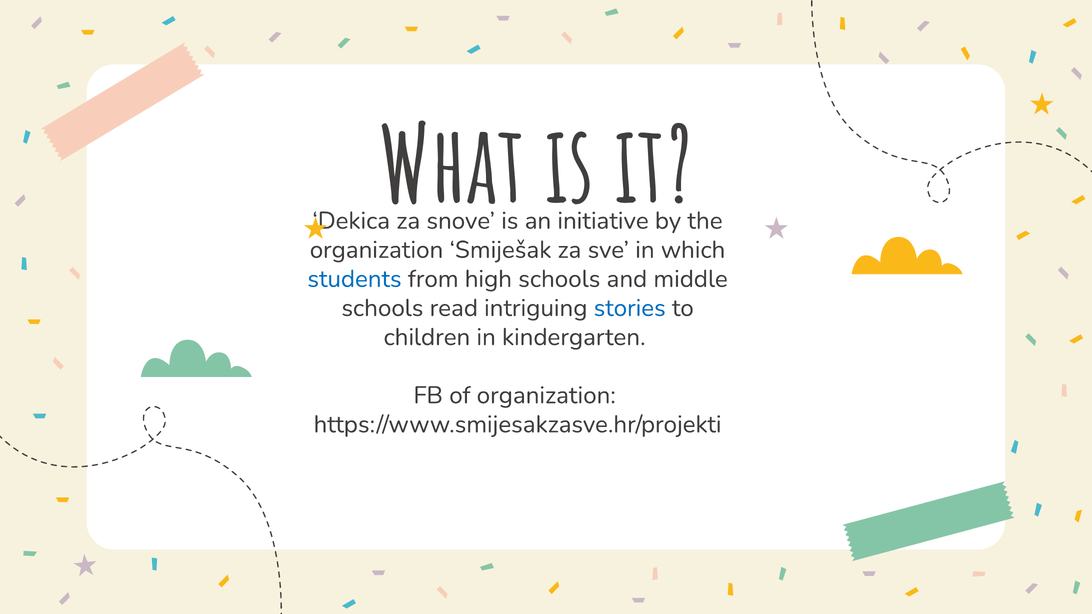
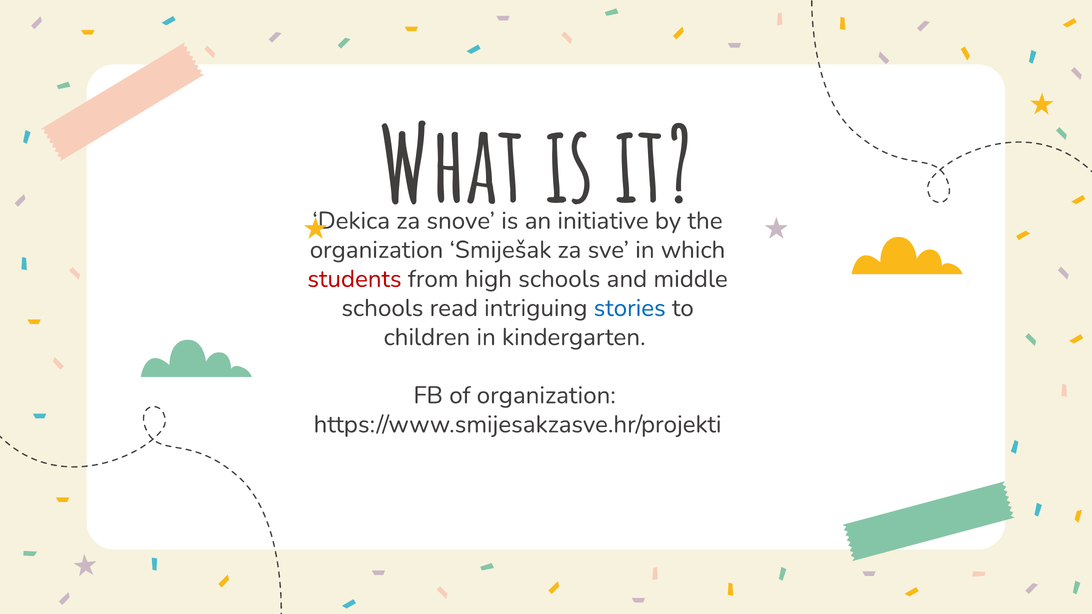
students colour: blue -> red
